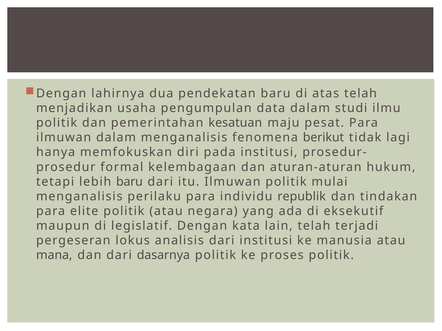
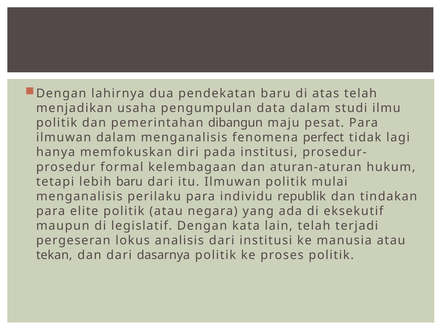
kesatuan: kesatuan -> dibangun
berikut: berikut -> perfect
mana: mana -> tekan
